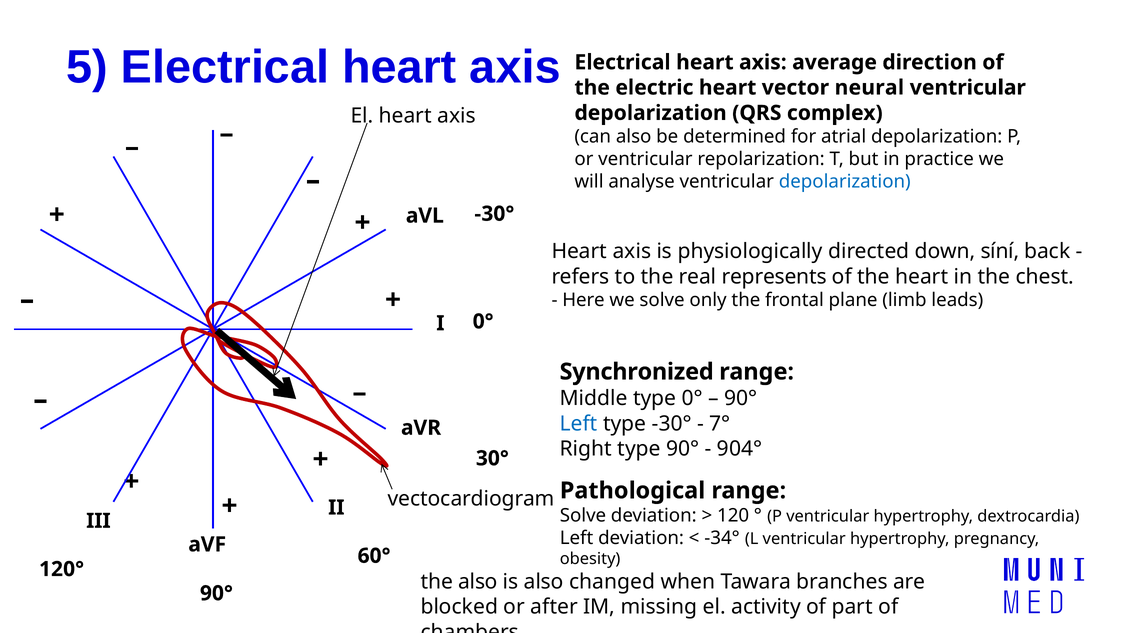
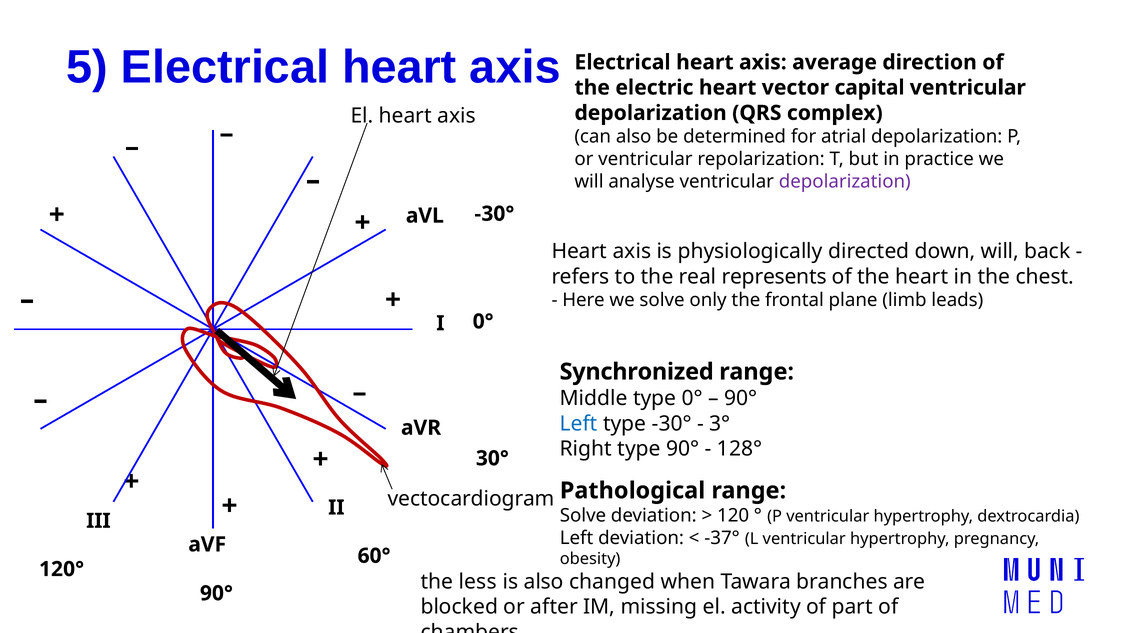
neural: neural -> capital
depolarization at (845, 182) colour: blue -> purple
down síní: síní -> will
7°: 7° -> 3°
904°: 904° -> 128°
-34°: -34° -> -37°
the also: also -> less
